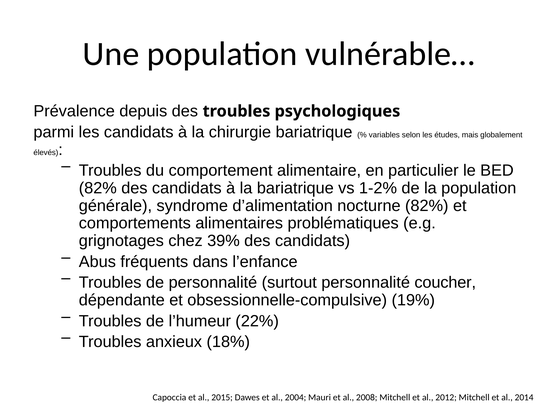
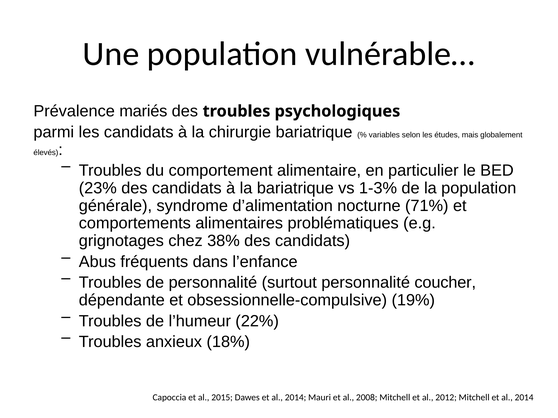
depuis: depuis -> mariés
82% at (98, 188): 82% -> 23%
1-2%: 1-2% -> 1-3%
nocturne 82%: 82% -> 71%
39%: 39% -> 38%
Dawes et al 2004: 2004 -> 2014
